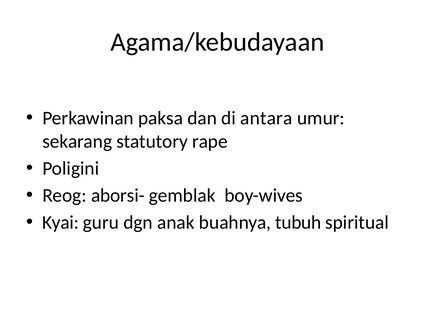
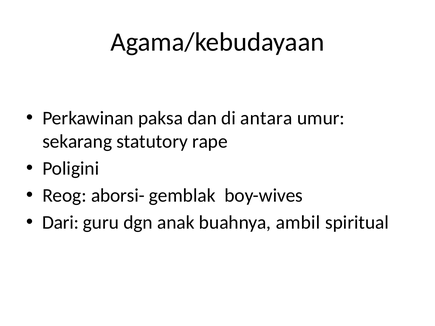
Kyai: Kyai -> Dari
tubuh: tubuh -> ambil
